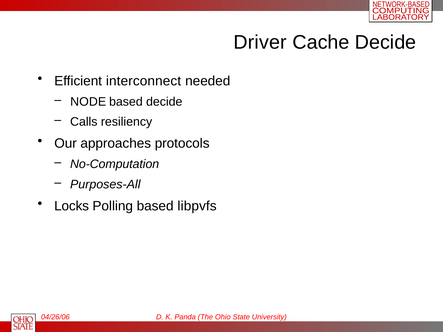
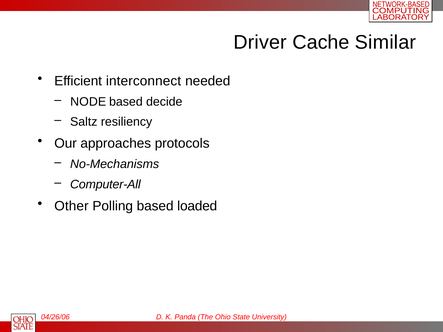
Cache Decide: Decide -> Similar
Calls: Calls -> Saltz
No-Computation: No-Computation -> No-Mechanisms
Purposes-All: Purposes-All -> Computer-All
Locks: Locks -> Other
libpvfs: libpvfs -> loaded
